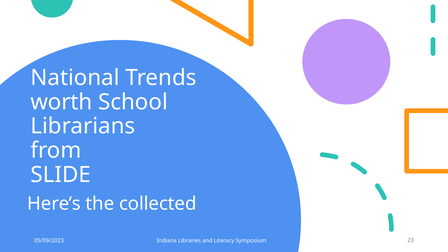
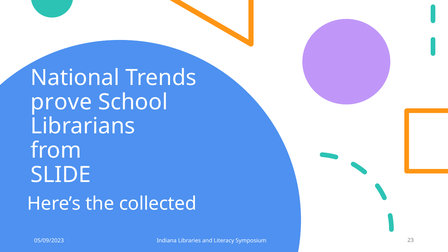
worth: worth -> prove
